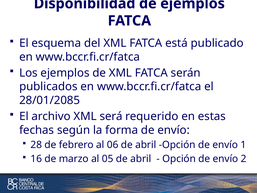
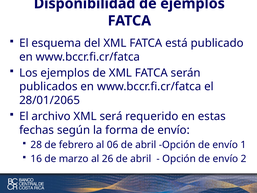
28/01/2085: 28/01/2085 -> 28/01/2065
05: 05 -> 26
